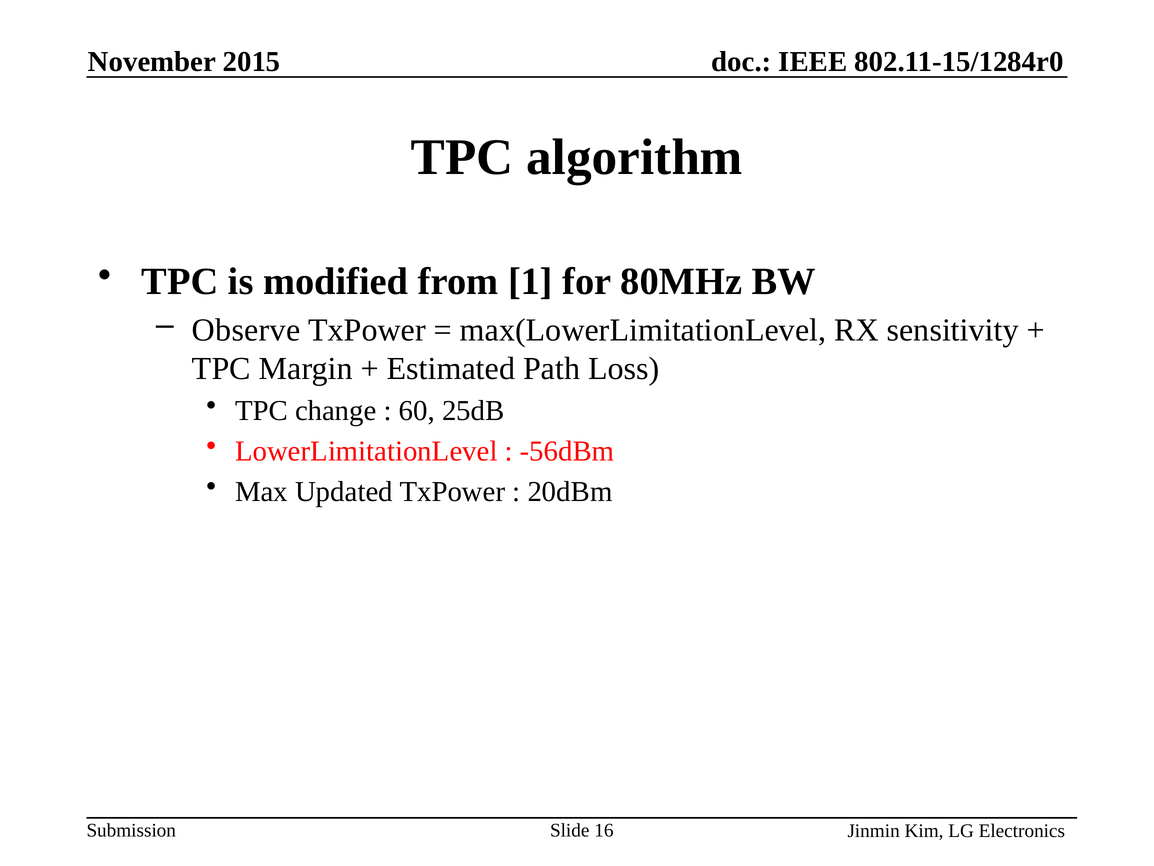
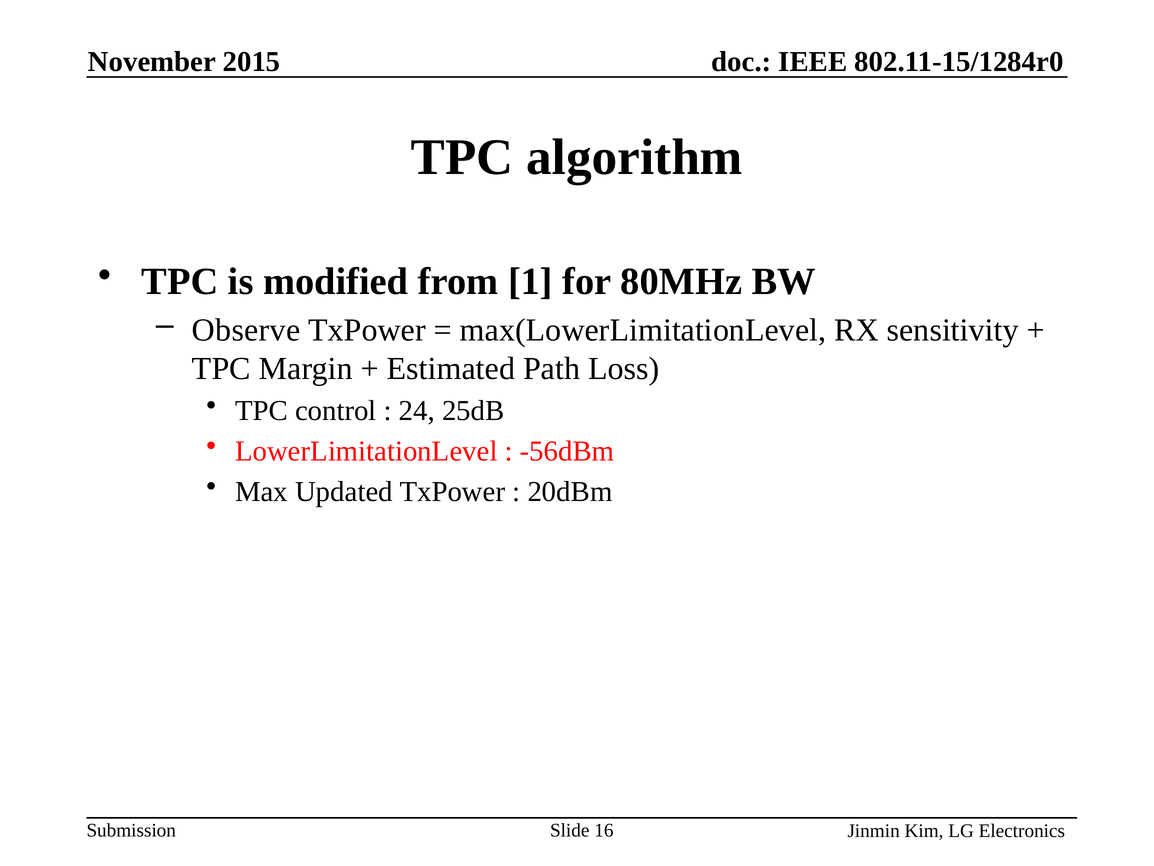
change: change -> control
60: 60 -> 24
